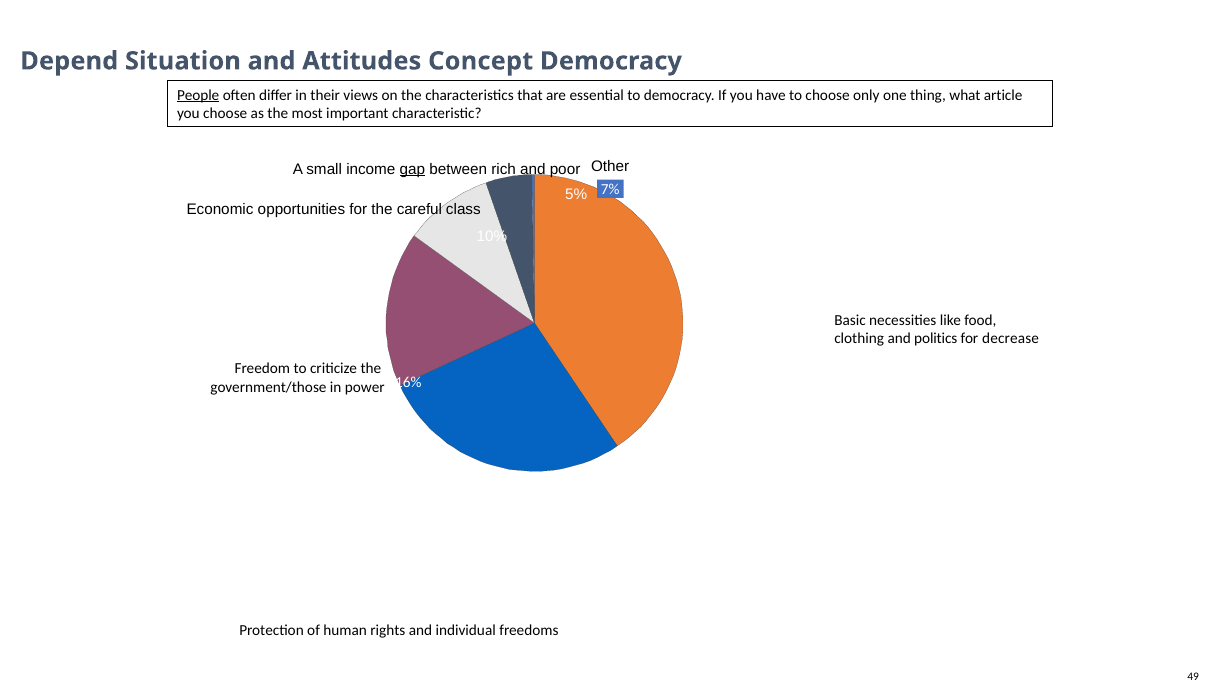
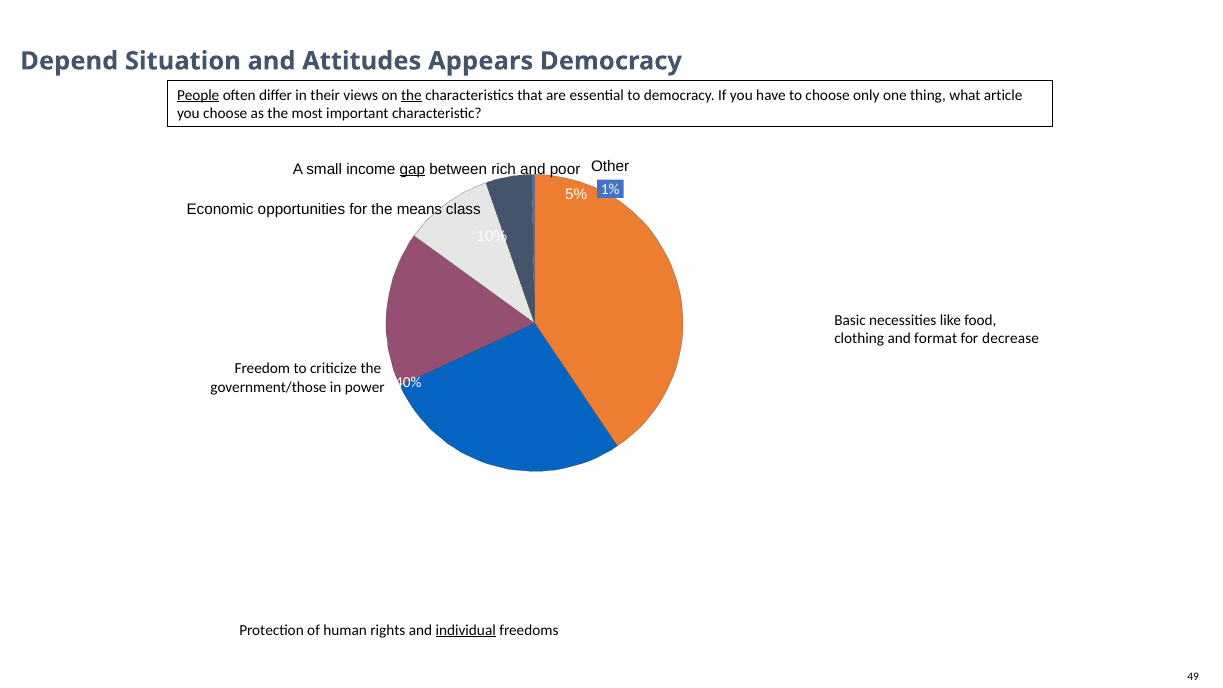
Concept: Concept -> Appears
the at (411, 95) underline: none -> present
7%: 7% -> 1%
careful: careful -> means
politics: politics -> format
16%: 16% -> 40%
individual underline: none -> present
